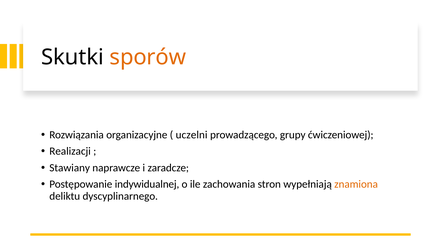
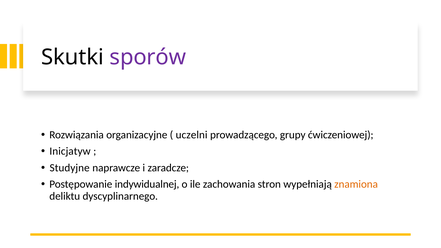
sporów colour: orange -> purple
Realizacji: Realizacji -> Inicjatyw
Stawiany: Stawiany -> Studyjne
